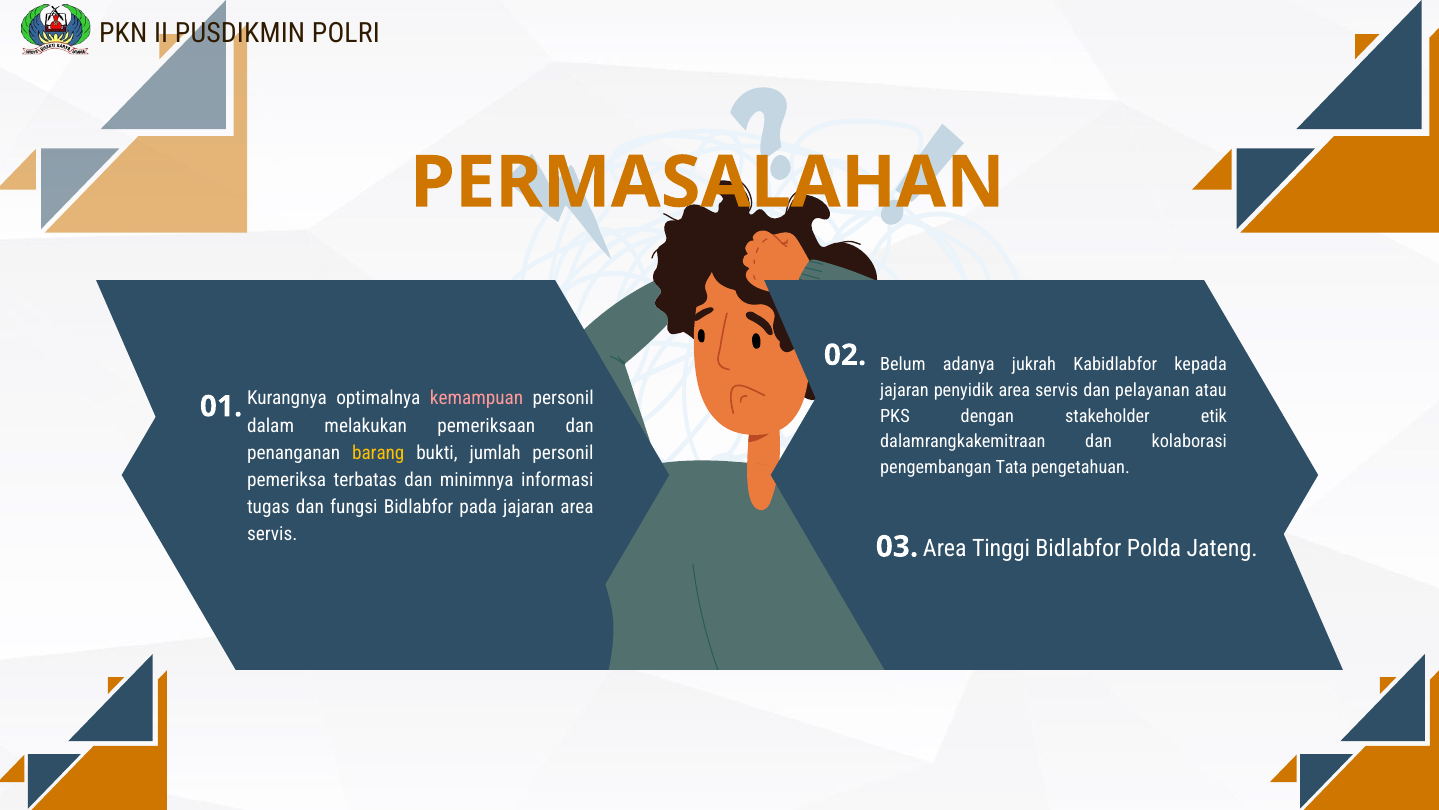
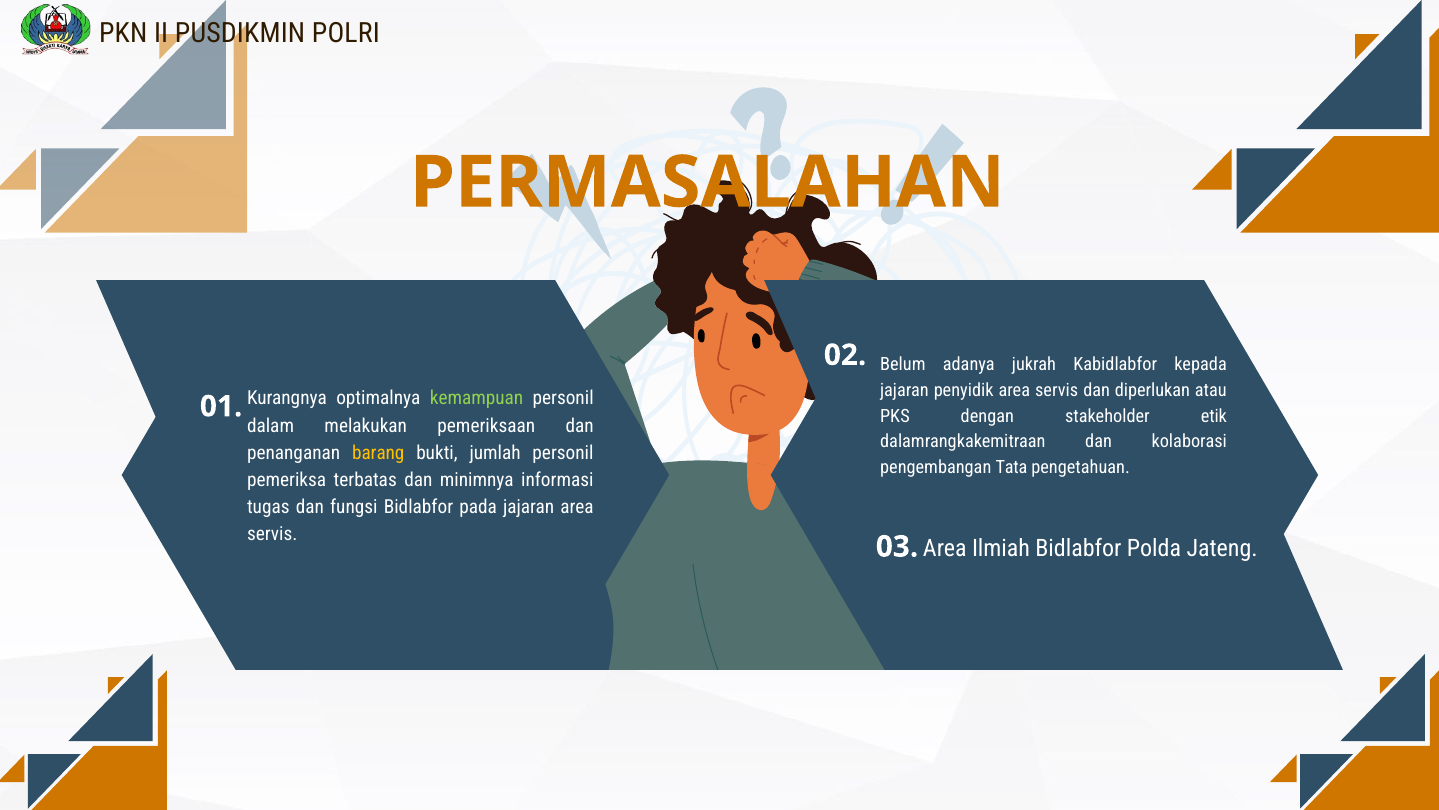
pelayanan: pelayanan -> diperlukan
kemampuan colour: pink -> light green
Tinggi: Tinggi -> Ilmiah
